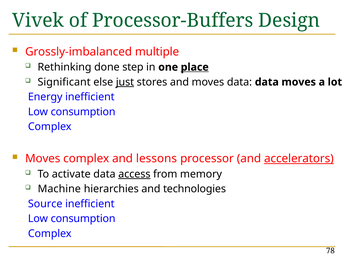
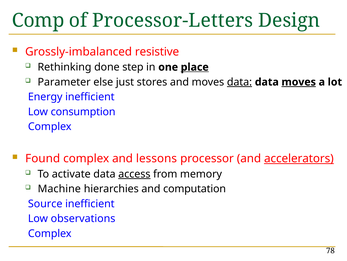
Vivek: Vivek -> Comp
Processor-Buffers: Processor-Buffers -> Processor-Letters
multiple: multiple -> resistive
Significant: Significant -> Parameter
just underline: present -> none
data at (239, 82) underline: none -> present
moves at (299, 82) underline: none -> present
Moves at (43, 158): Moves -> Found
technologies: technologies -> computation
consumption at (83, 218): consumption -> observations
